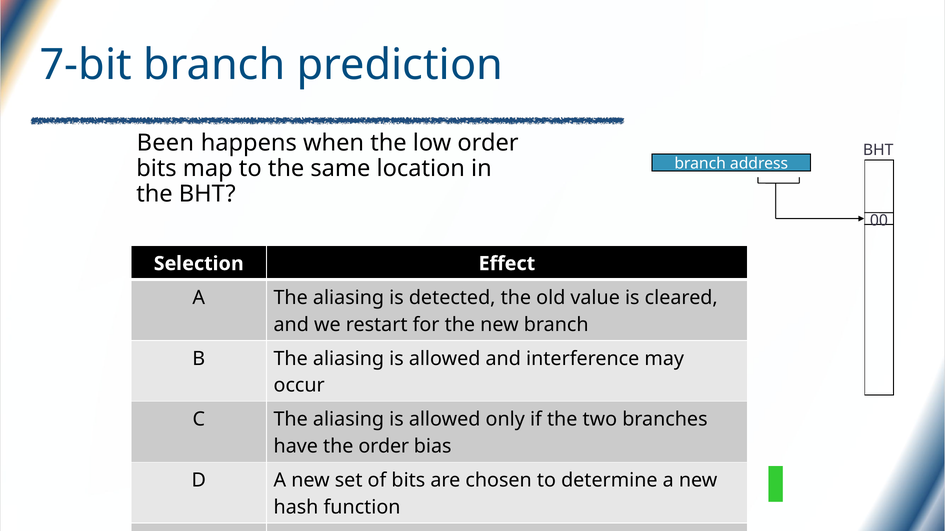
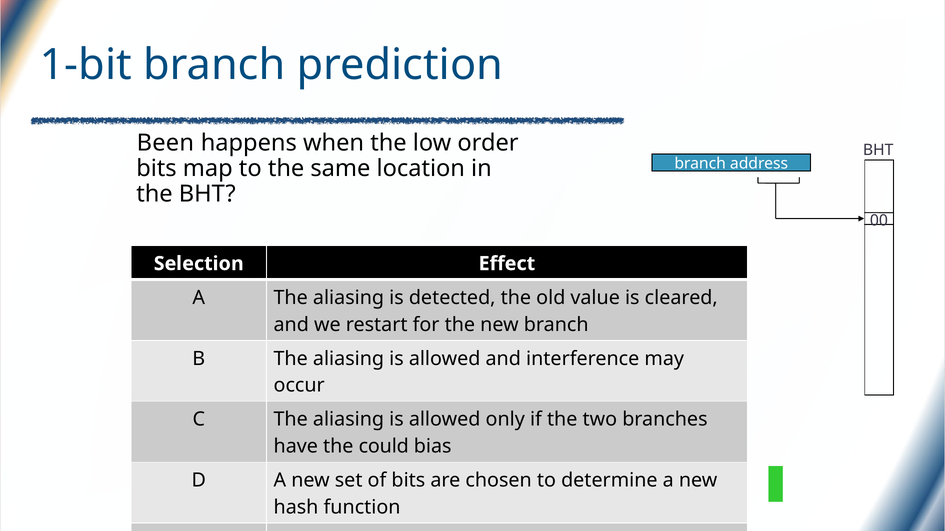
7-bit: 7-bit -> 1-bit
the order: order -> could
